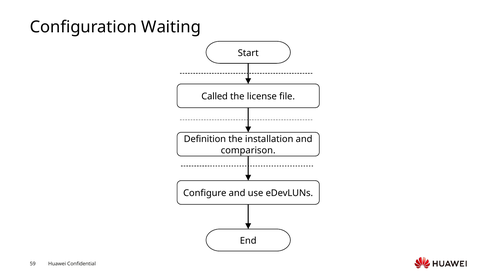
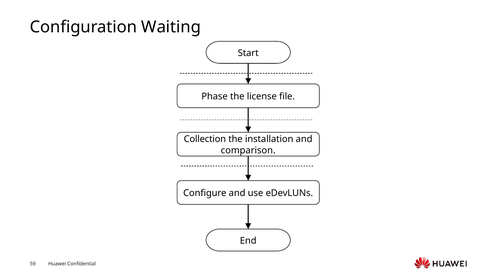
Called: Called -> Phase
Definition: Definition -> Collection
